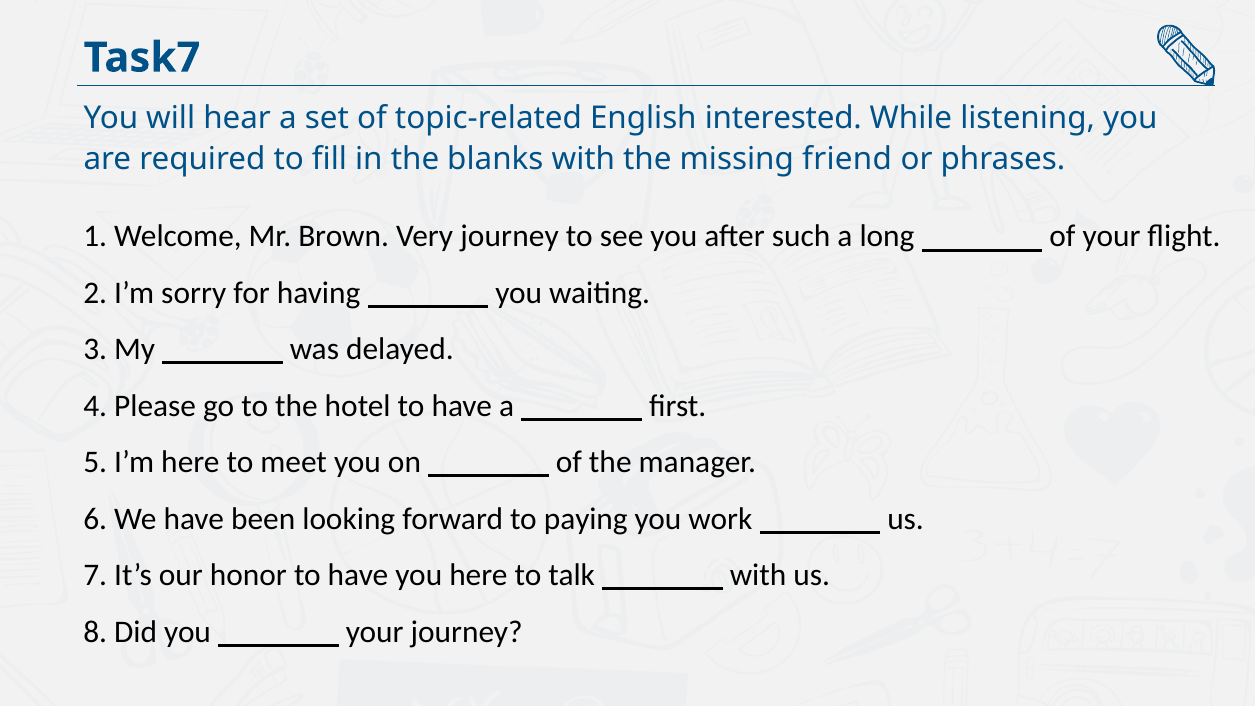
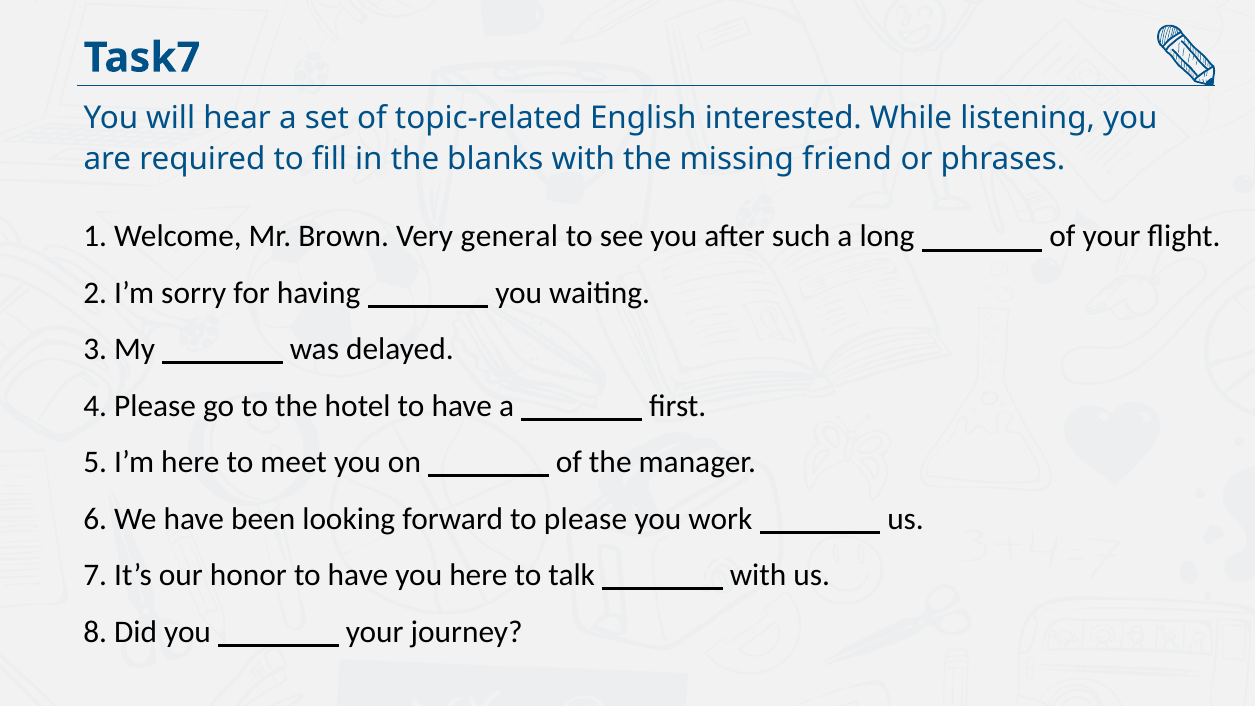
Very journey: journey -> general
to paying: paying -> please
